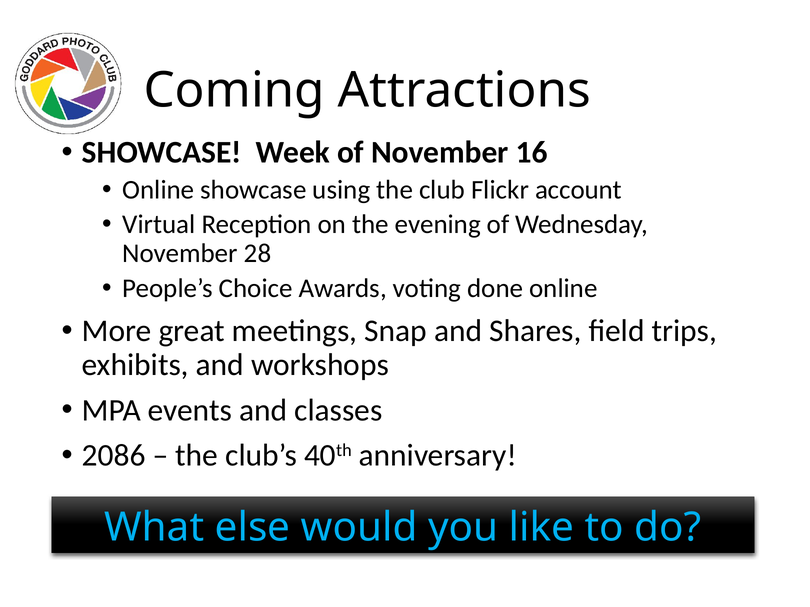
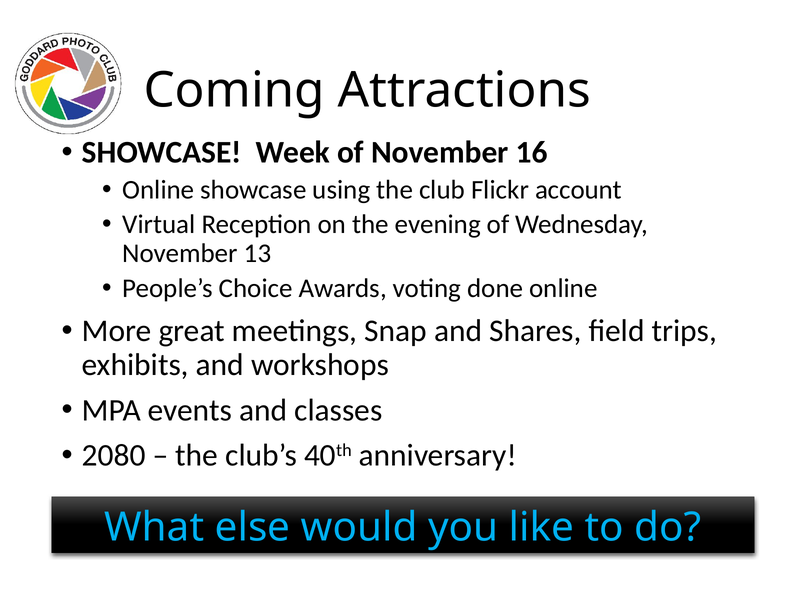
28: 28 -> 13
2086: 2086 -> 2080
